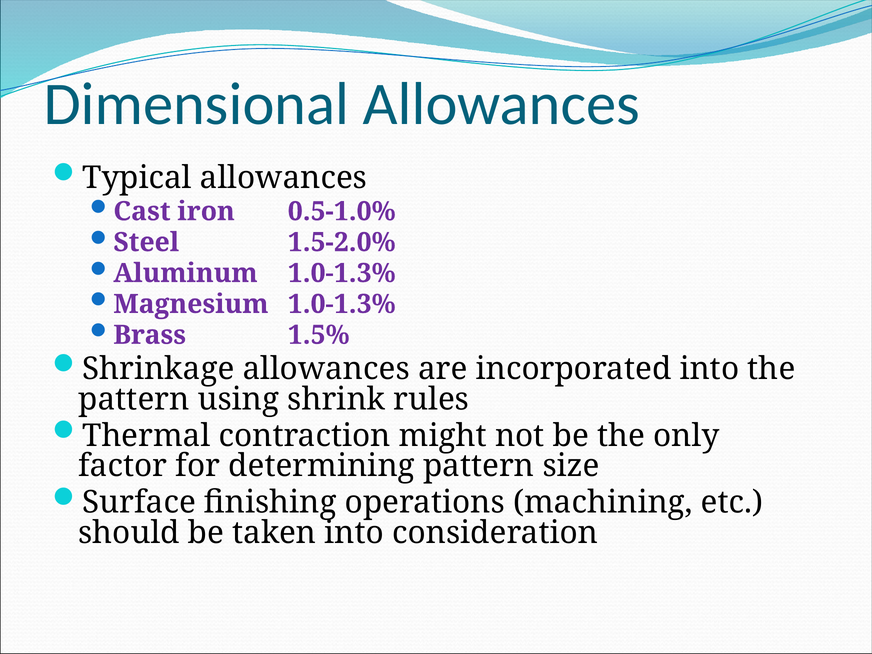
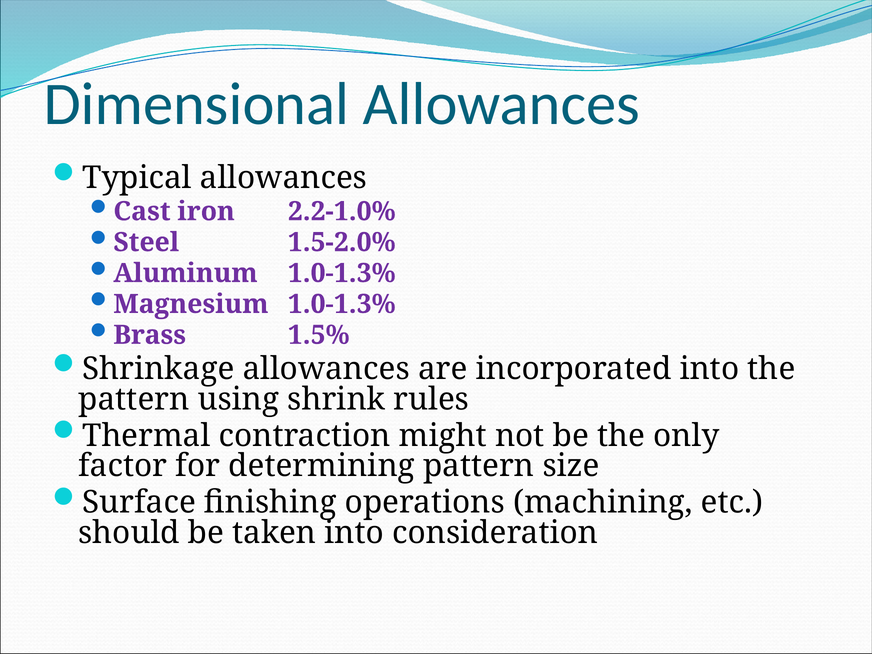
0.5-1.0%: 0.5-1.0% -> 2.2-1.0%
